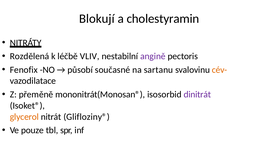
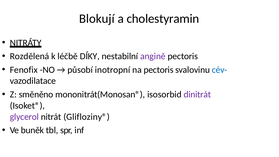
VLIV: VLIV -> DÍKY
současné: současné -> inotropní
na sartanu: sartanu -> pectoris
cév- colour: orange -> blue
přeměně: přeměně -> směněno
glycerol colour: orange -> purple
pouze: pouze -> buněk
